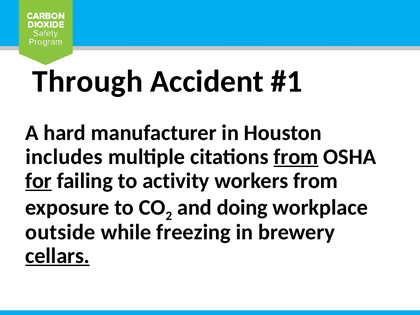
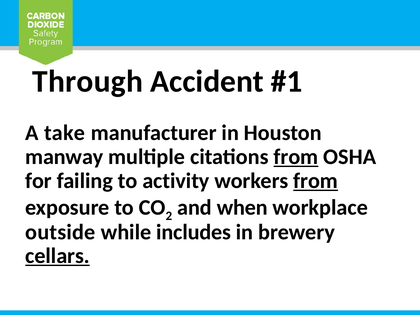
hard: hard -> take
includes: includes -> manway
for underline: present -> none
from at (316, 181) underline: none -> present
doing: doing -> when
freezing: freezing -> includes
